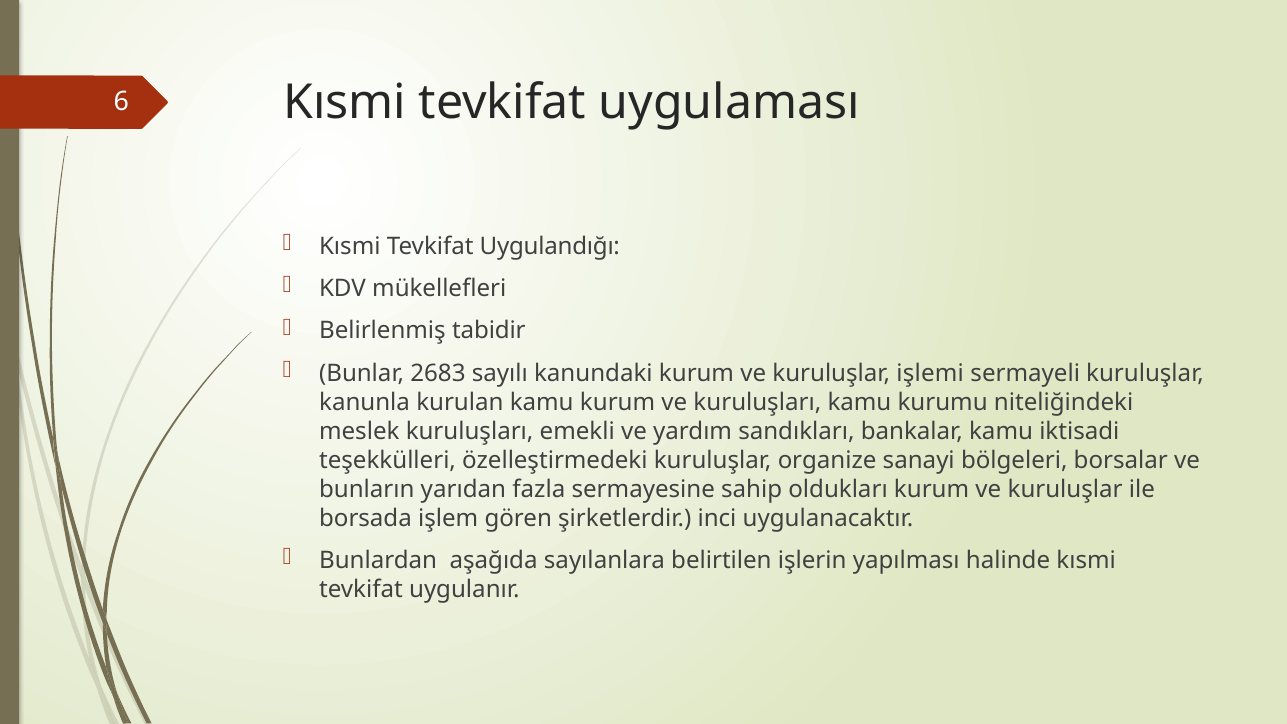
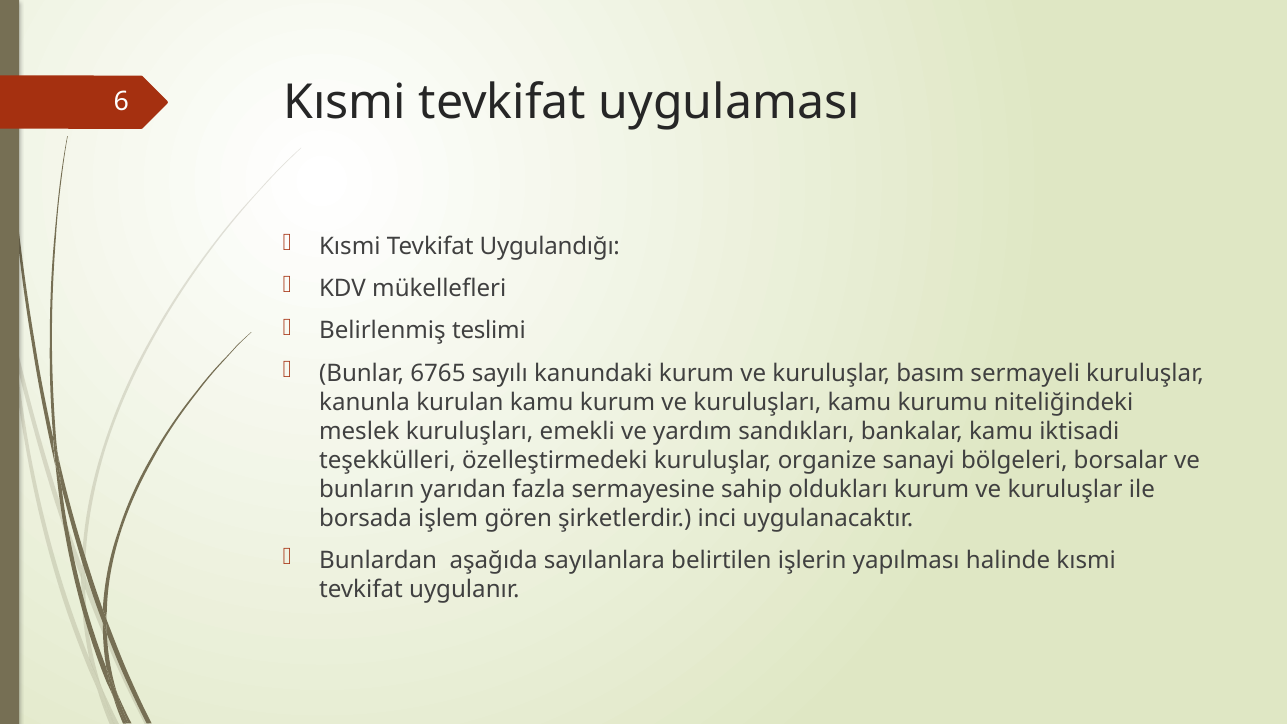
tabidir: tabidir -> teslimi
2683: 2683 -> 6765
işlemi: işlemi -> basım
